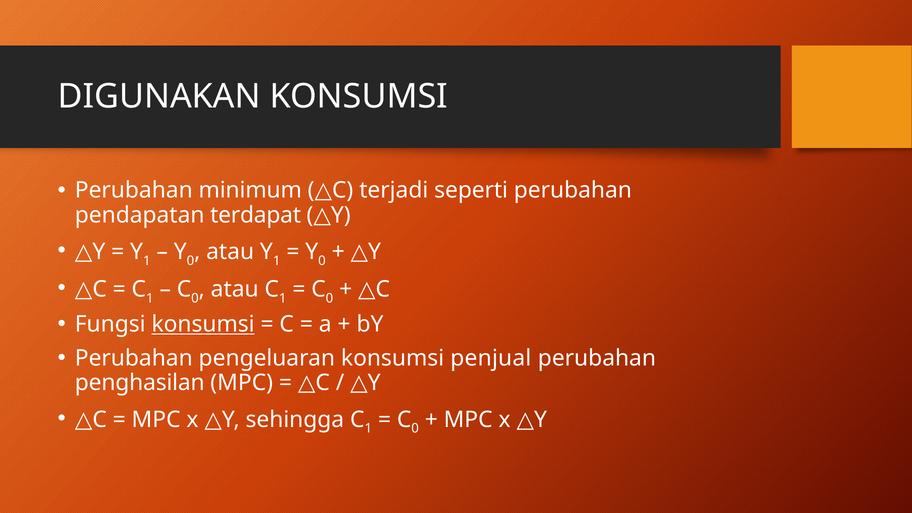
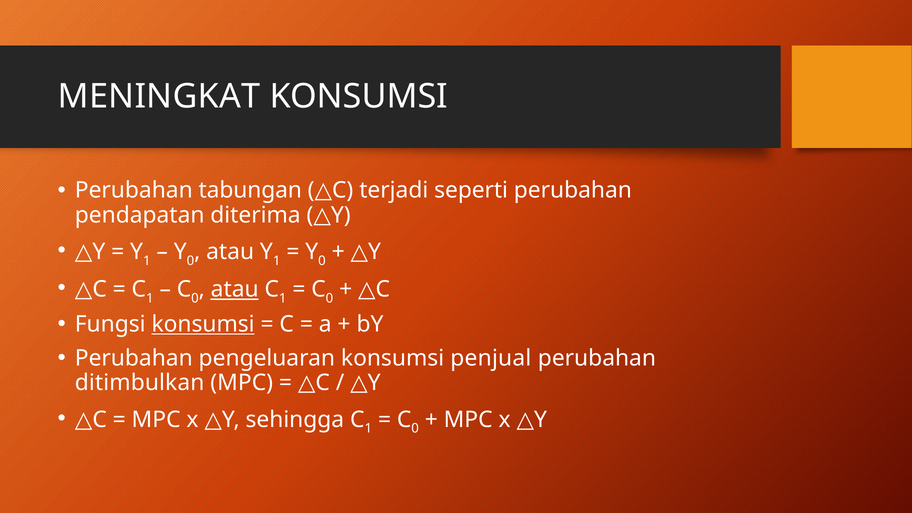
DIGUNAKAN: DIGUNAKAN -> MENINGKAT
minimum: minimum -> tabungan
terdapat: terdapat -> diterima
atau at (235, 289) underline: none -> present
penghasilan: penghasilan -> ditimbulkan
